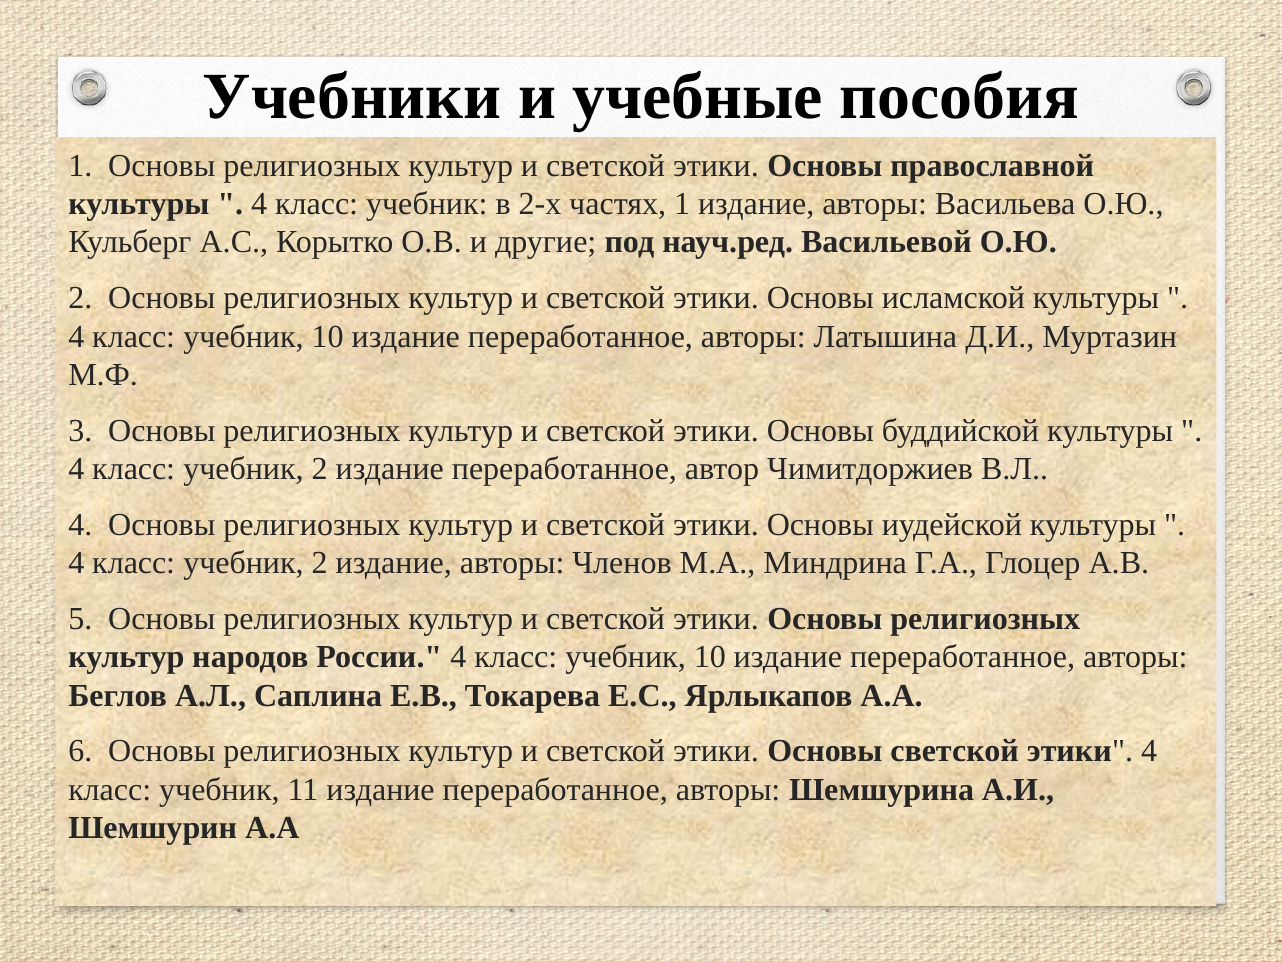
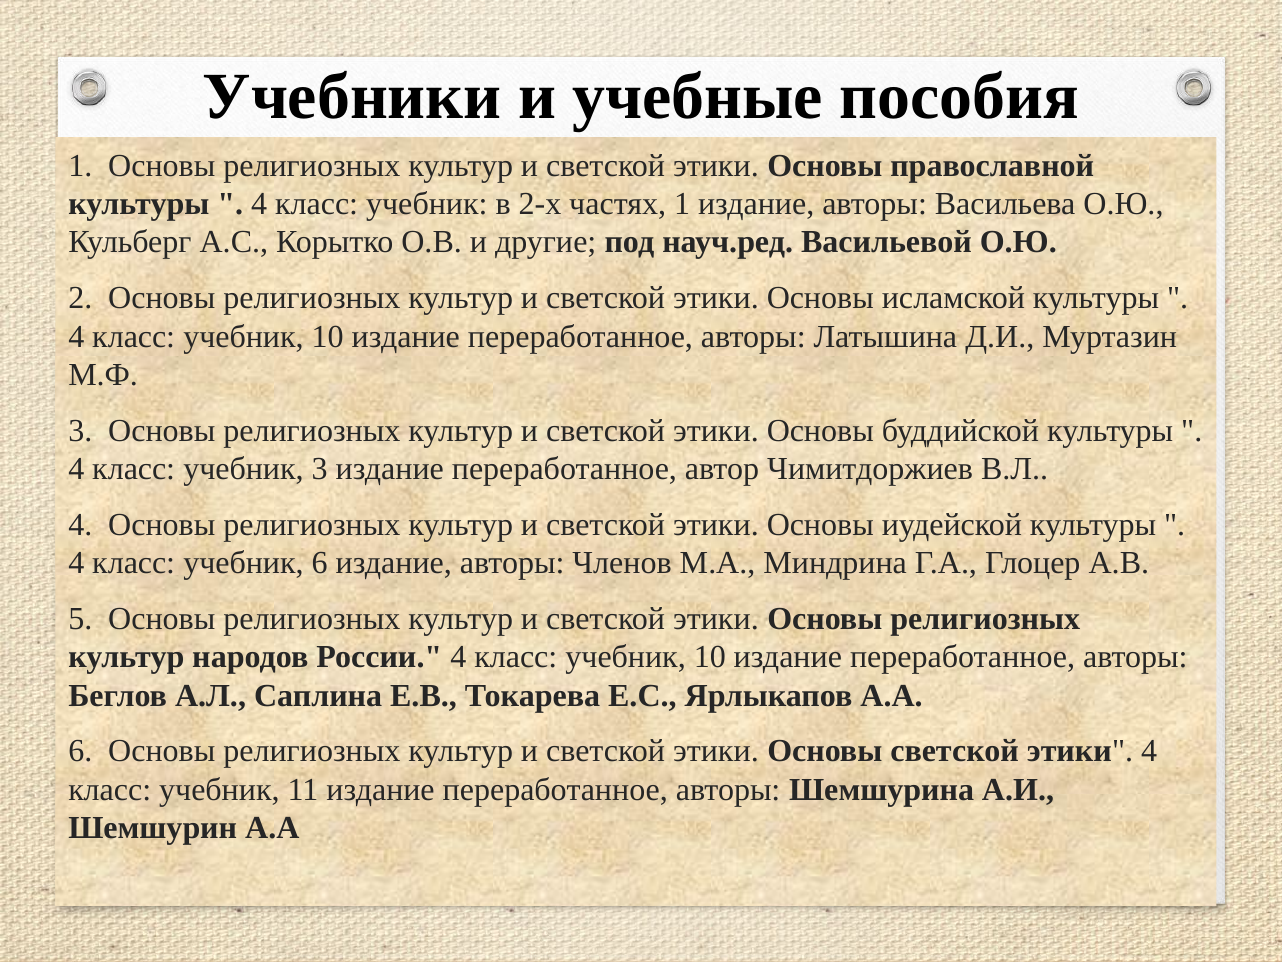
2 at (320, 469): 2 -> 3
2 at (320, 563): 2 -> 6
